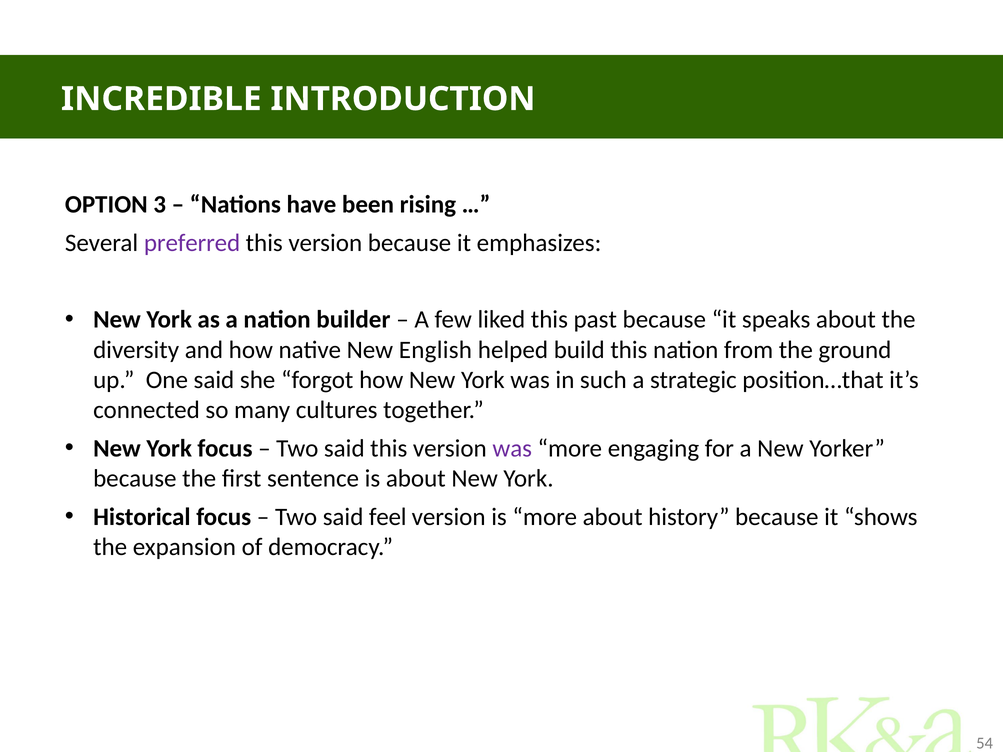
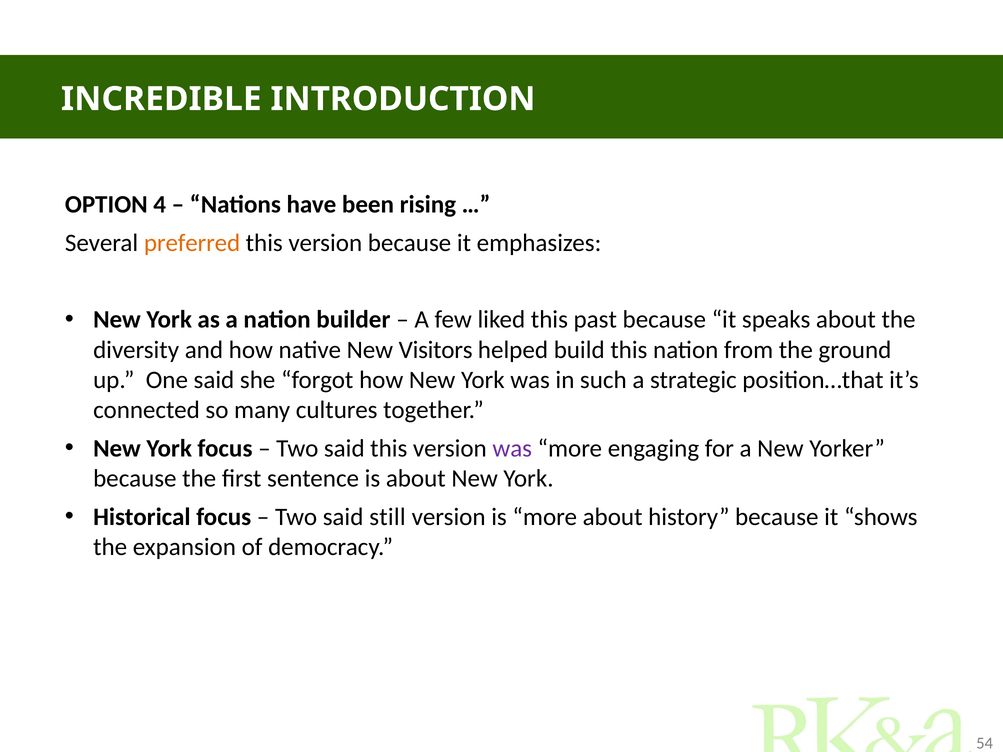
3: 3 -> 4
preferred colour: purple -> orange
English: English -> Visitors
feel: feel -> still
